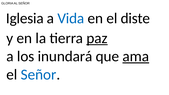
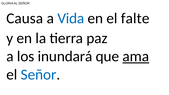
Iglesia: Iglesia -> Causa
diste: diste -> falte
paz underline: present -> none
